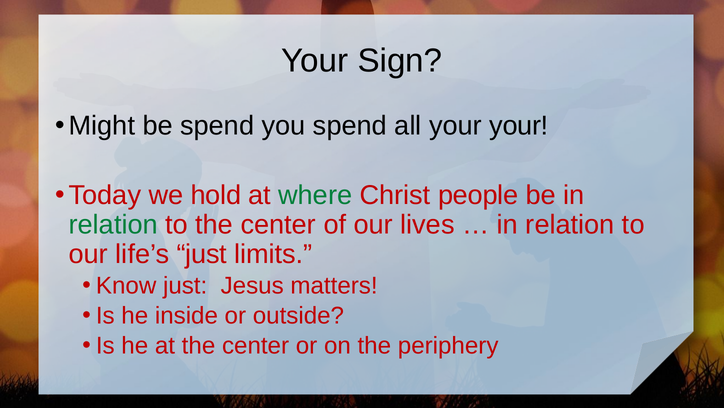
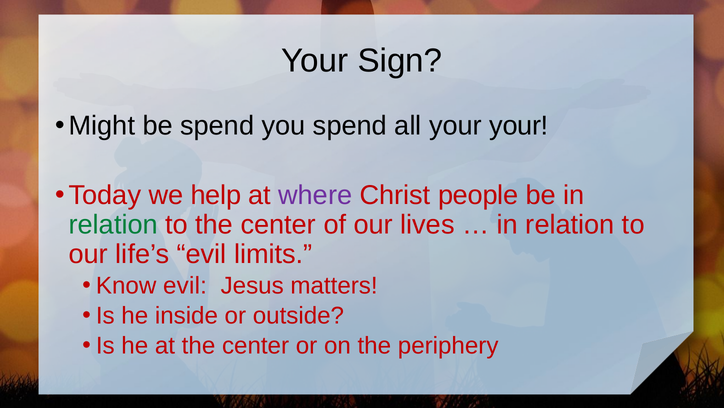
hold: hold -> help
where colour: green -> purple
life’s just: just -> evil
Know just: just -> evil
